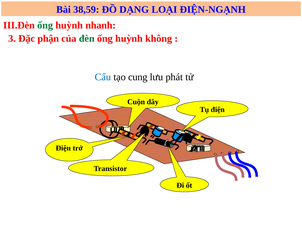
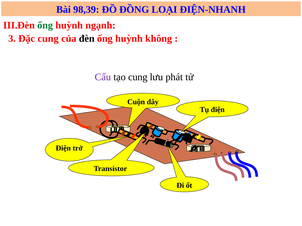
38,59: 38,59 -> 98,39
DẠNG: DẠNG -> ĐỒNG
ĐIỆN-NGẠNH: ĐIỆN-NGẠNH -> ĐIỆN-NHANH
nhanh: nhanh -> ngạnh
Đặc phận: phận -> cung
đèn colour: green -> black
Cấu colour: blue -> purple
